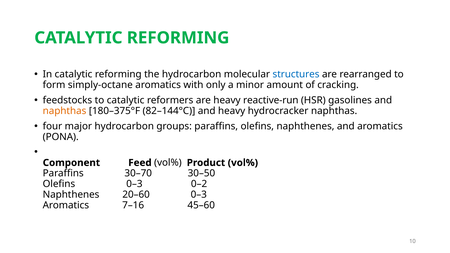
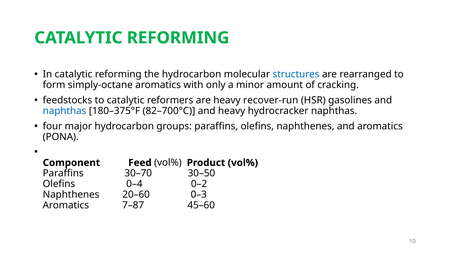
reactive-run: reactive-run -> recover-run
naphthas at (65, 111) colour: orange -> blue
82–144°C: 82–144°C -> 82–700°C
Olefins 0–3: 0–3 -> 0–4
7–16: 7–16 -> 7–87
